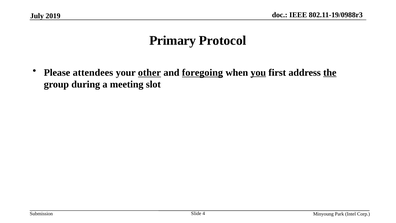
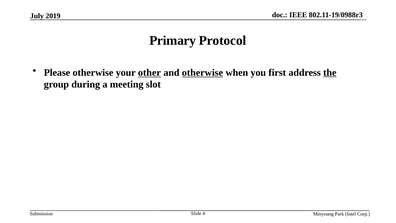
Please attendees: attendees -> otherwise
and foregoing: foregoing -> otherwise
you underline: present -> none
